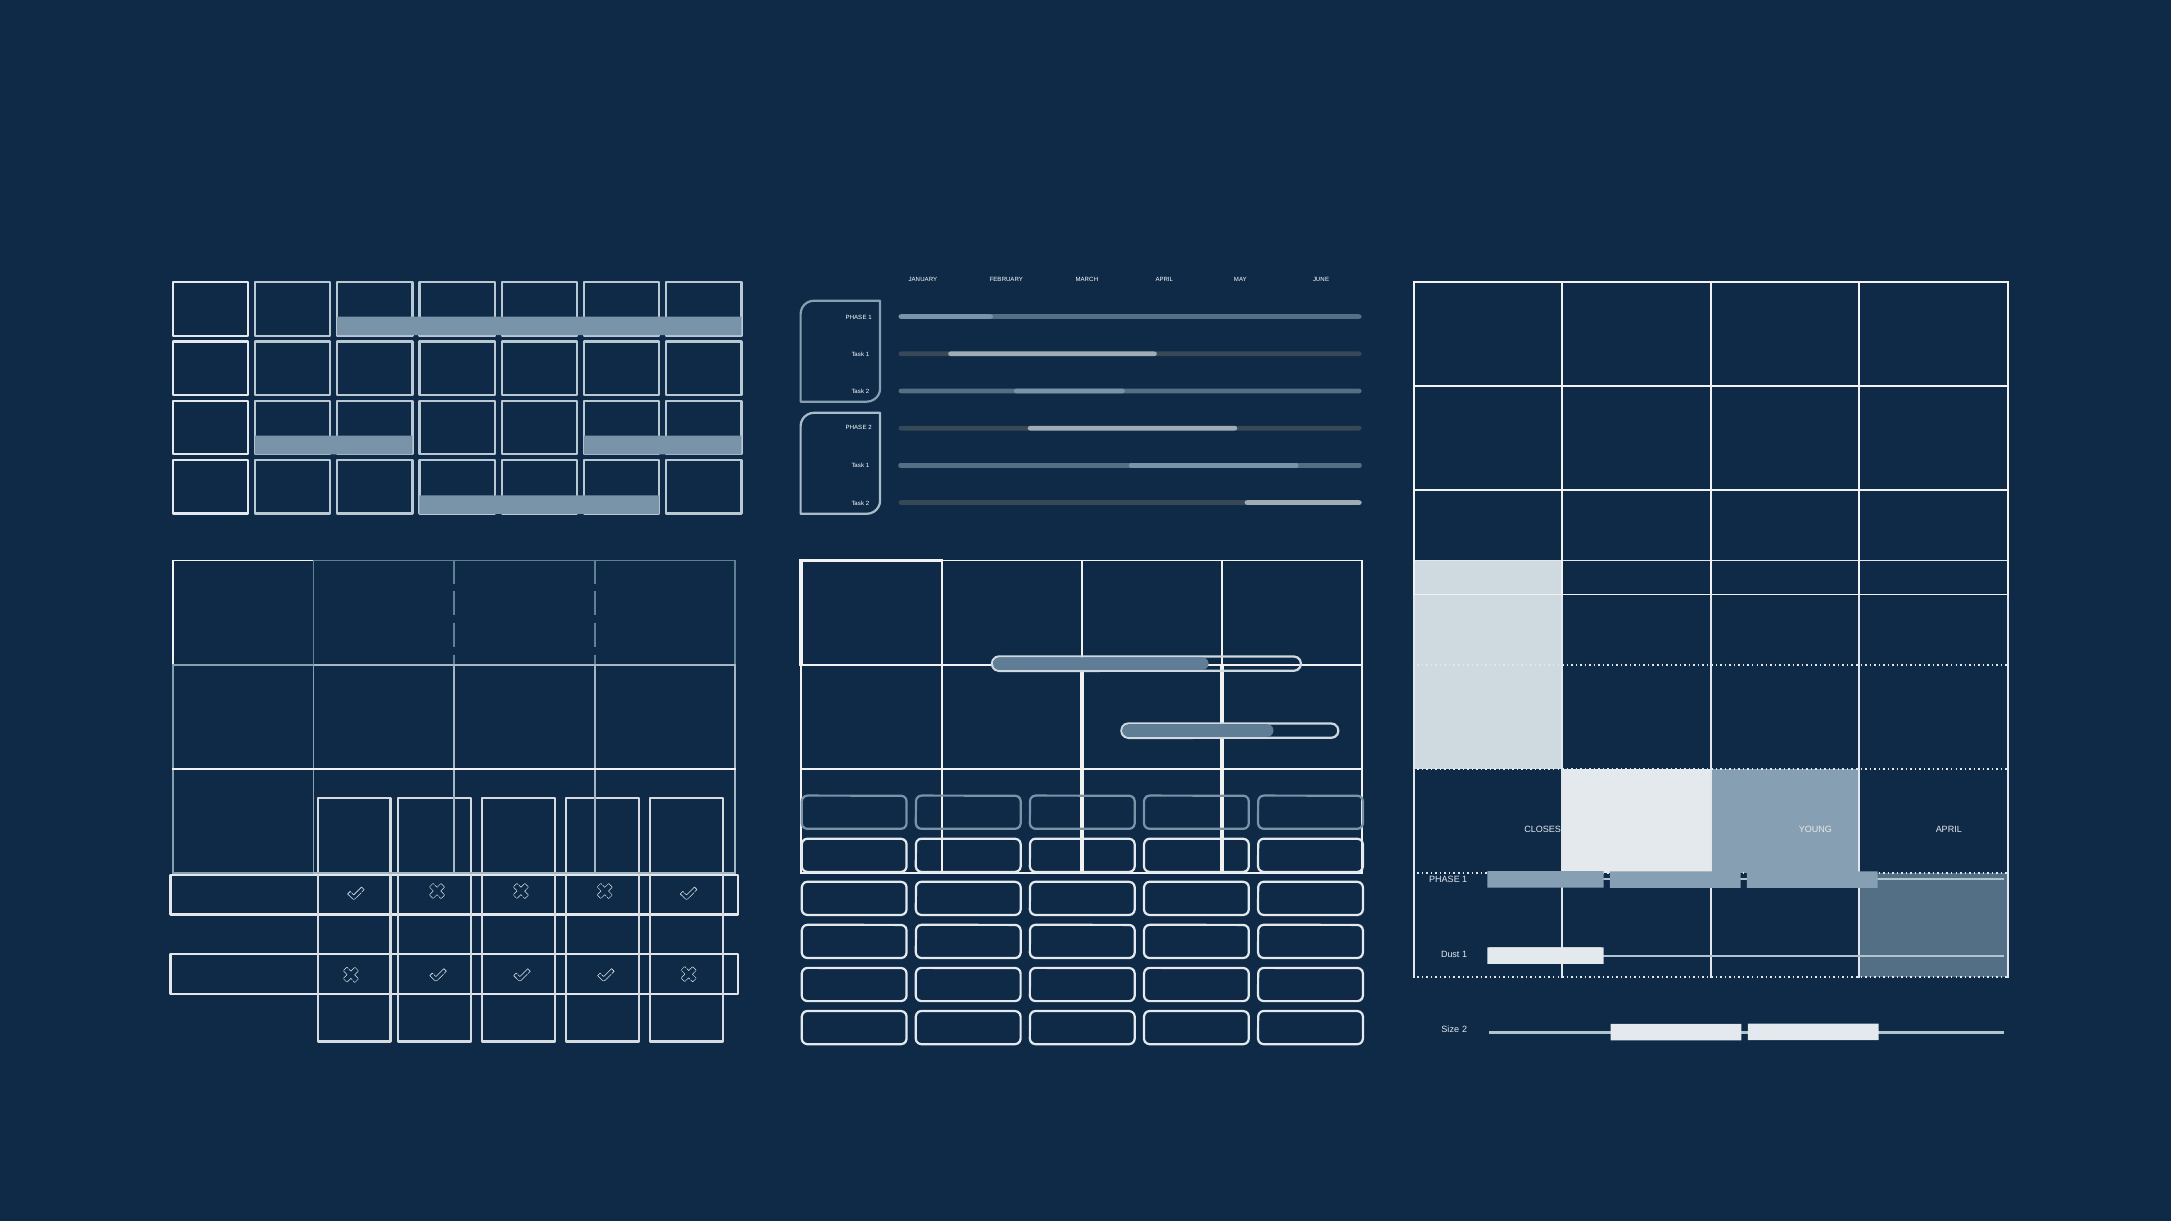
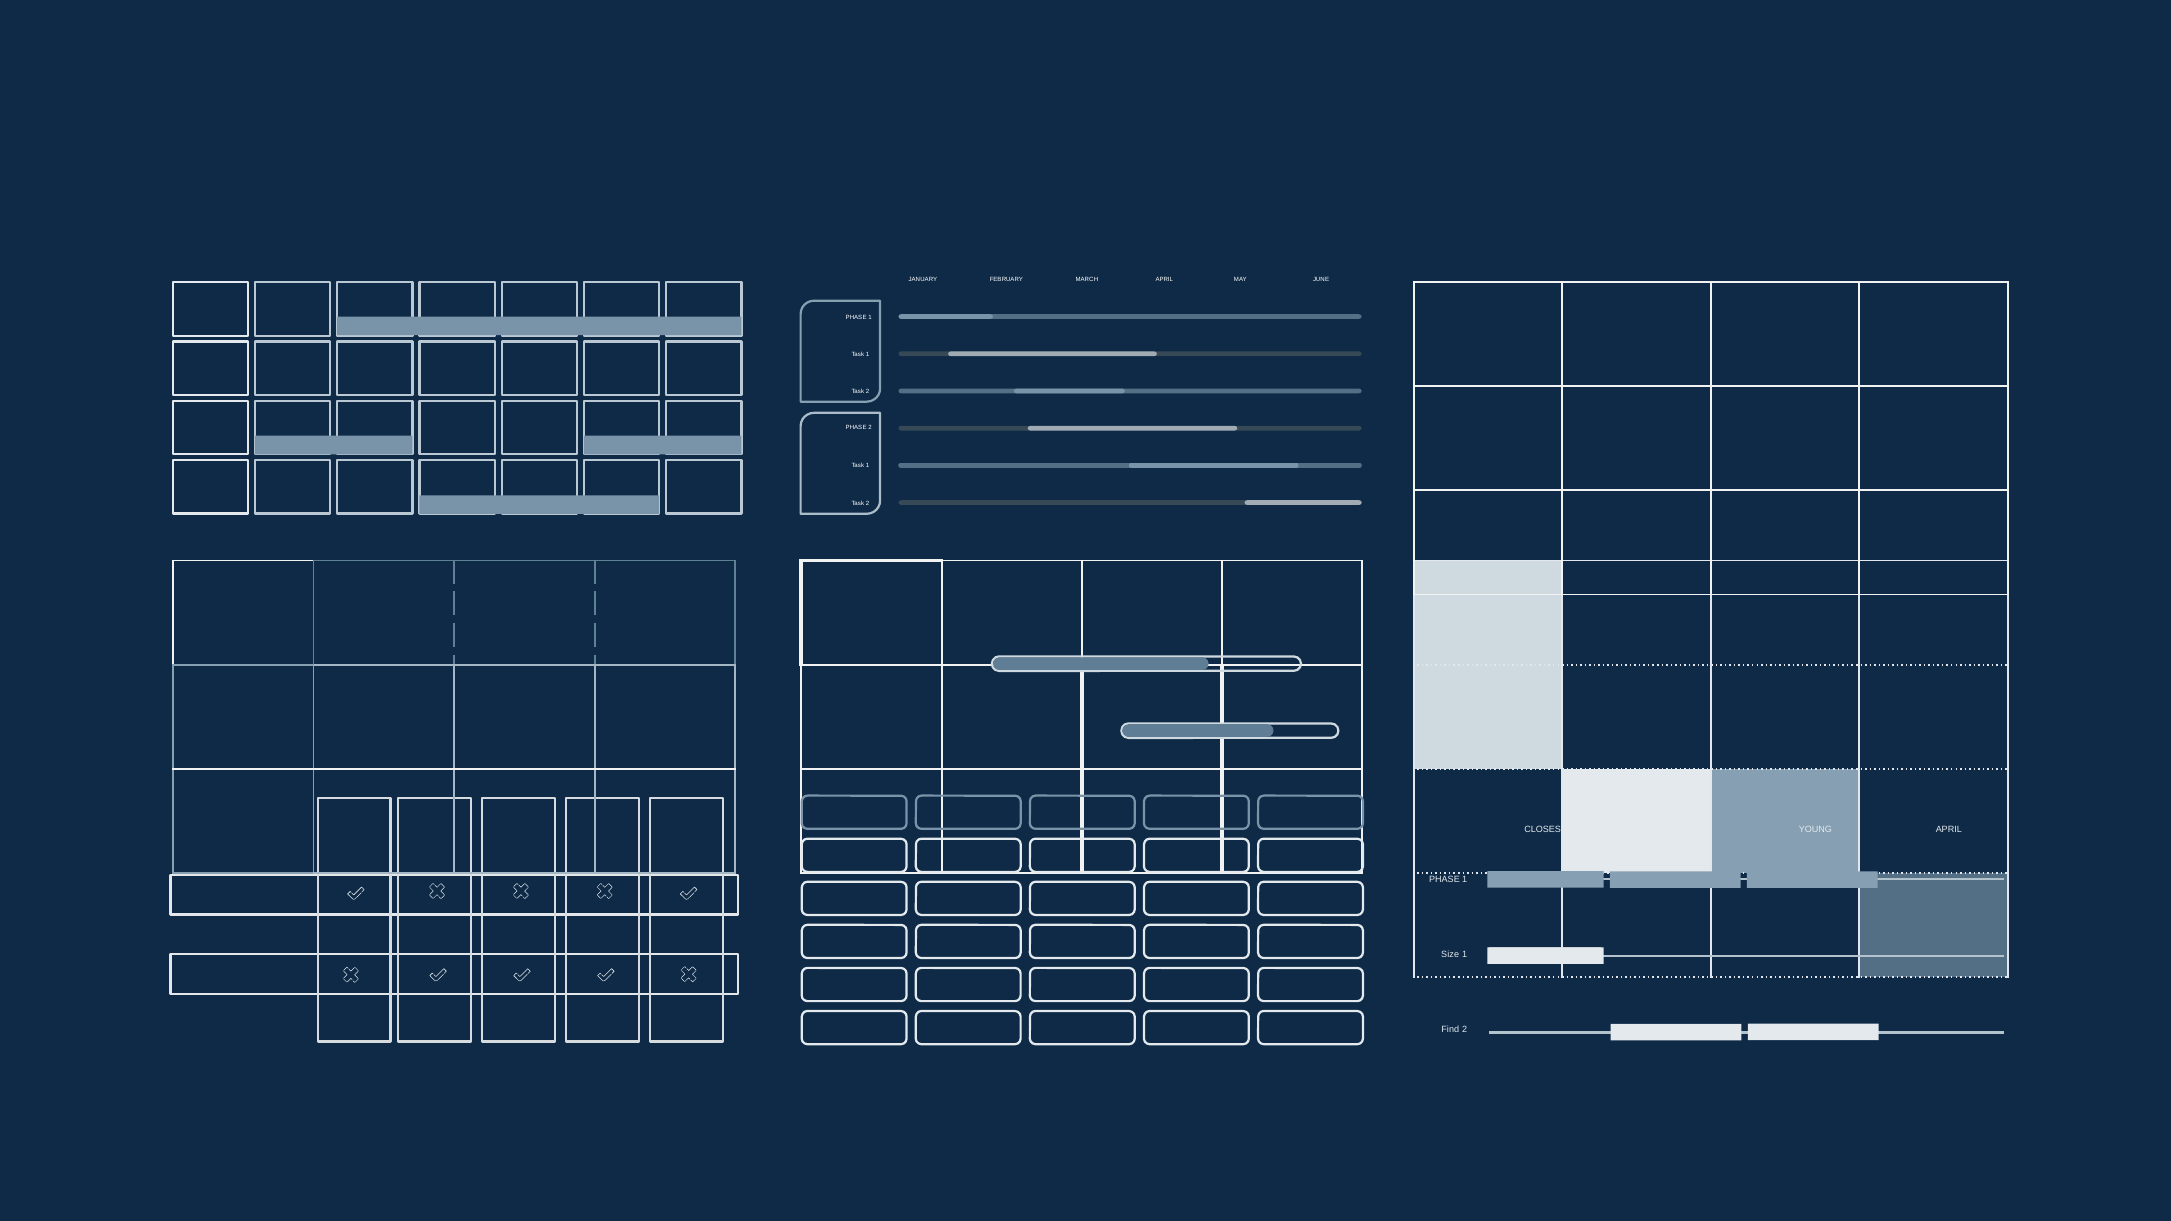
Dust: Dust -> Size
Size: Size -> Find
